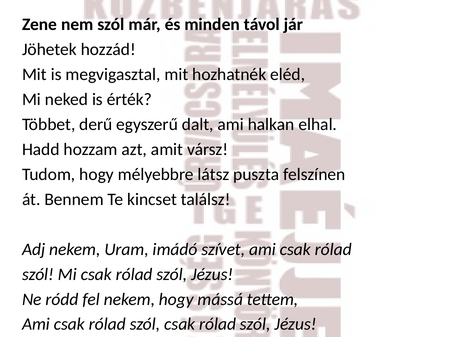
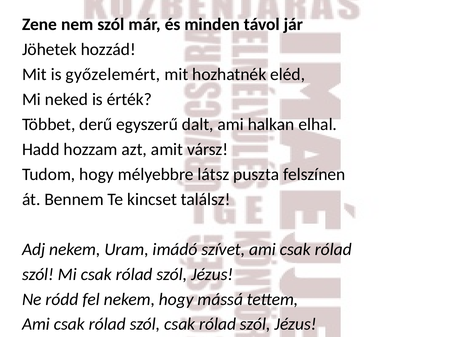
megvigasztal: megvigasztal -> győzelemért
